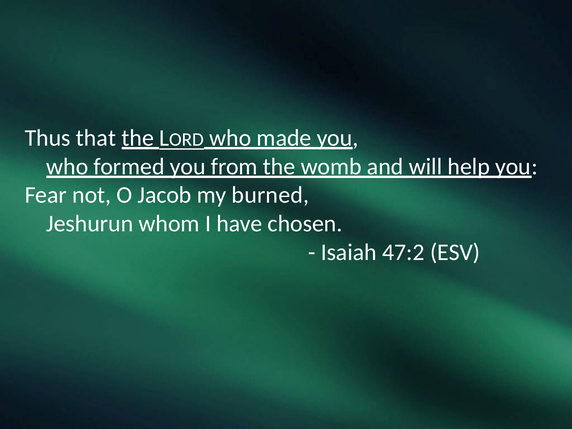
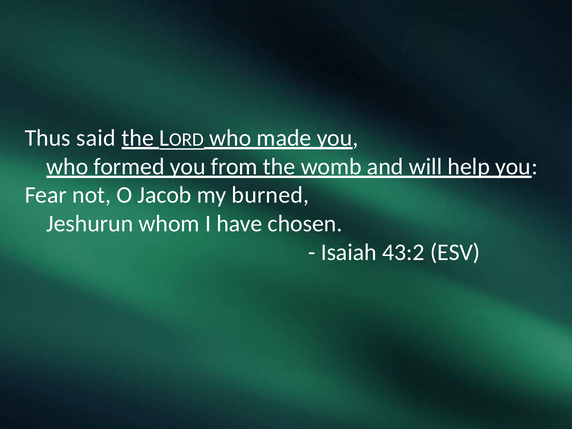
that: that -> said
47:2: 47:2 -> 43:2
